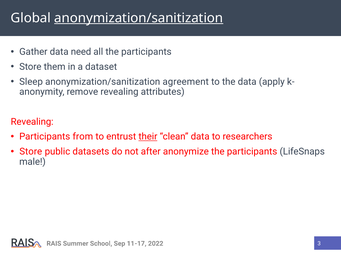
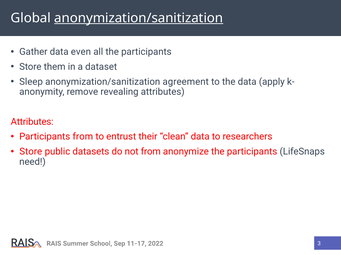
need: need -> even
Revealing at (32, 122): Revealing -> Attributes
their underline: present -> none
not after: after -> from
male: male -> need
